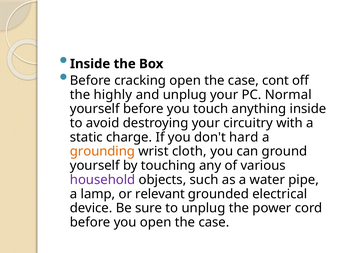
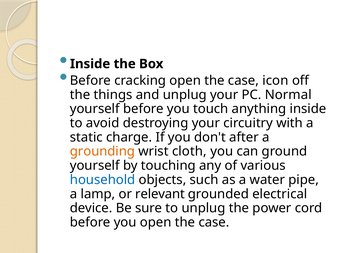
cont: cont -> icon
highly: highly -> things
hard: hard -> after
household colour: purple -> blue
